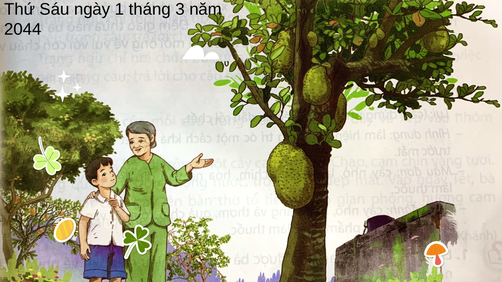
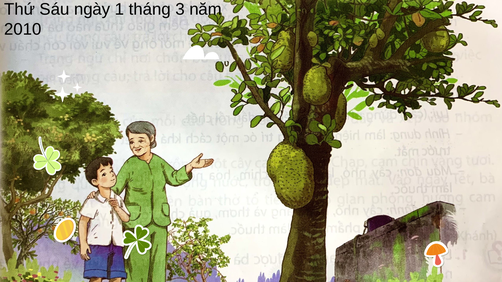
2044: 2044 -> 2010
